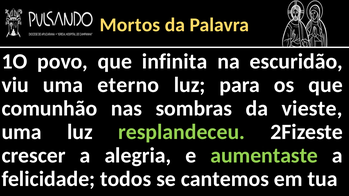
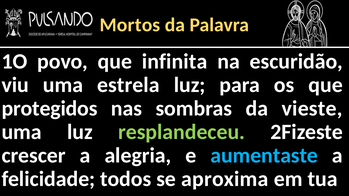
eterno: eterno -> estrela
comunhão: comunhão -> protegidos
aumentaste colour: light green -> light blue
cantemos: cantemos -> aproxima
